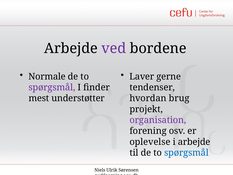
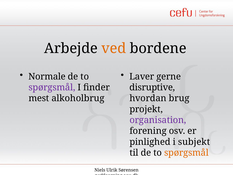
ved colour: purple -> orange
tendenser: tendenser -> disruptive
understøtter: understøtter -> alkoholbrug
oplevelse: oplevelse -> pinlighed
i arbejde: arbejde -> subjekt
spørgsmål at (186, 153) colour: blue -> orange
